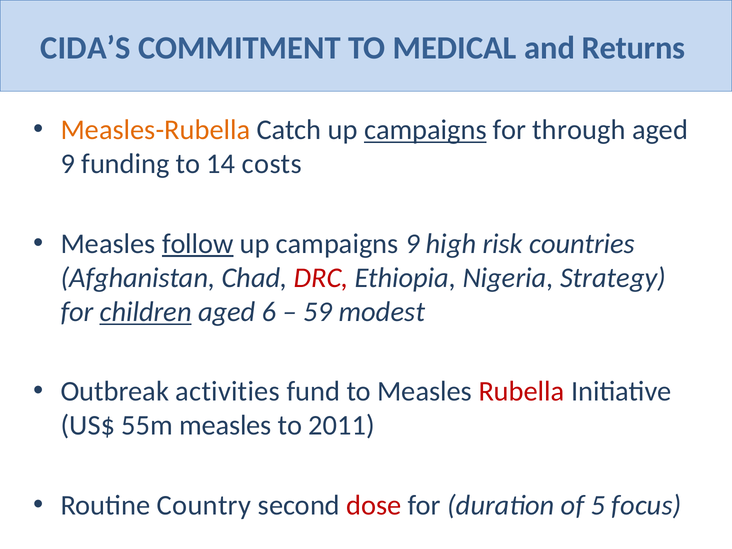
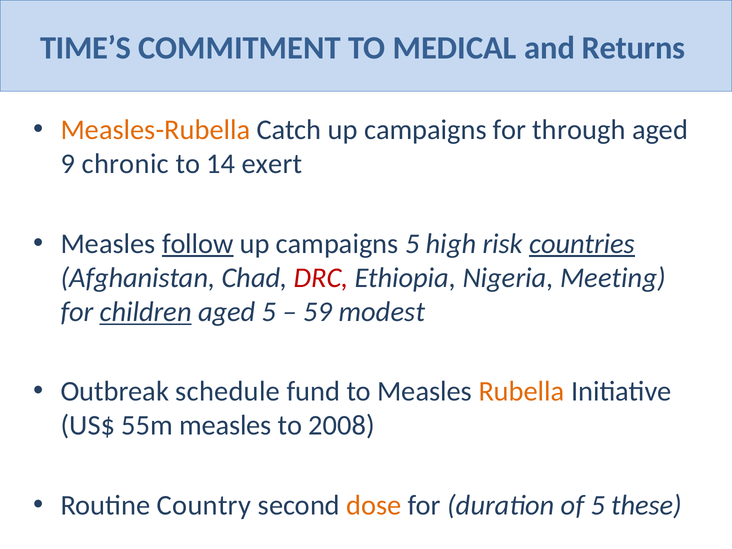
CIDA’S: CIDA’S -> TIME’S
campaigns at (425, 130) underline: present -> none
funding: funding -> chronic
costs: costs -> exert
campaigns 9: 9 -> 5
countries underline: none -> present
Strategy: Strategy -> Meeting
aged 6: 6 -> 5
activities: activities -> schedule
Rubella colour: red -> orange
2011: 2011 -> 2008
dose colour: red -> orange
focus: focus -> these
